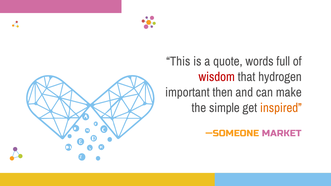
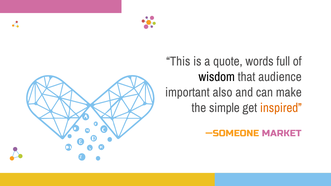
wisdom colour: red -> black
hydrogen: hydrogen -> audience
then: then -> also
